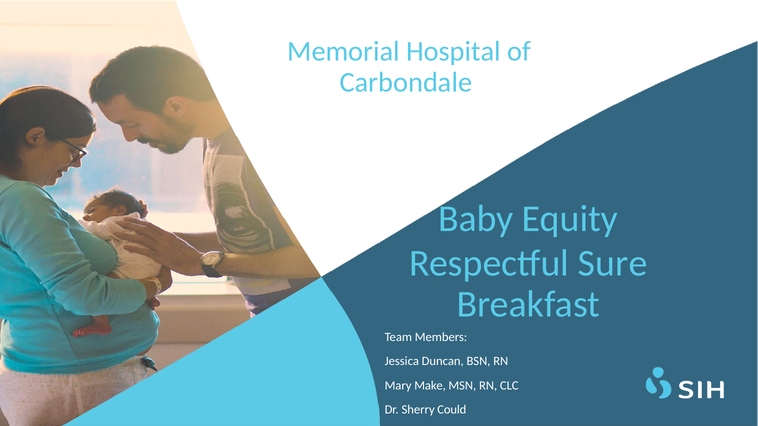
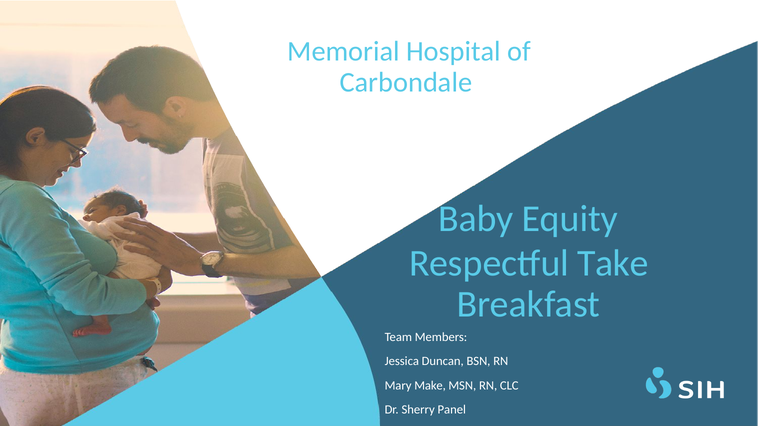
Sure: Sure -> Take
Could: Could -> Panel
